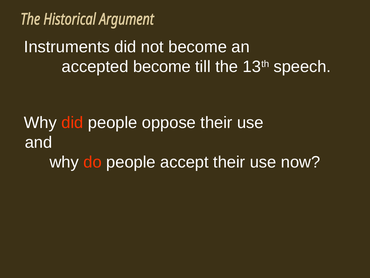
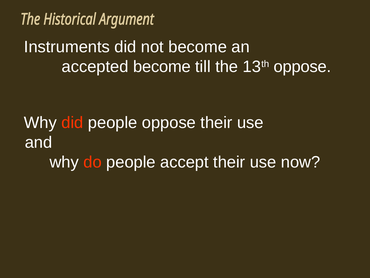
13th speech: speech -> oppose
